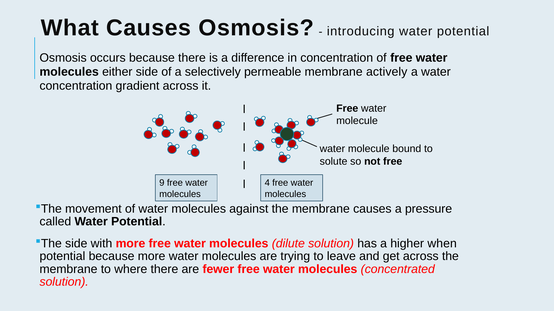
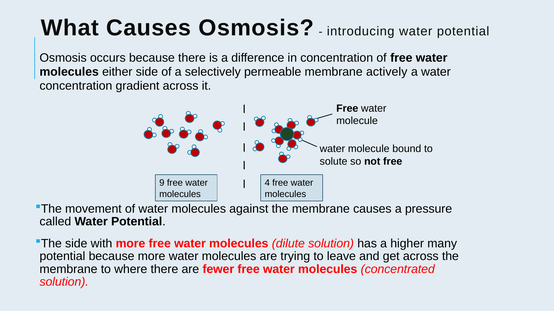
when: when -> many
